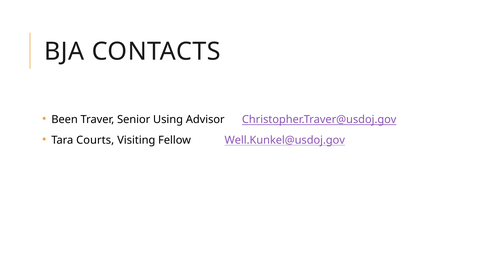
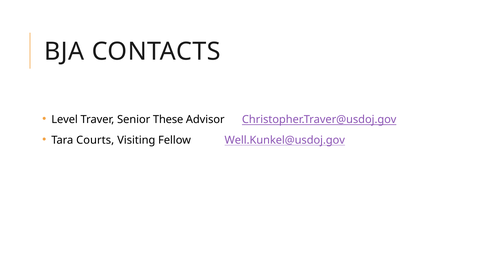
Been: Been -> Level
Using: Using -> These
